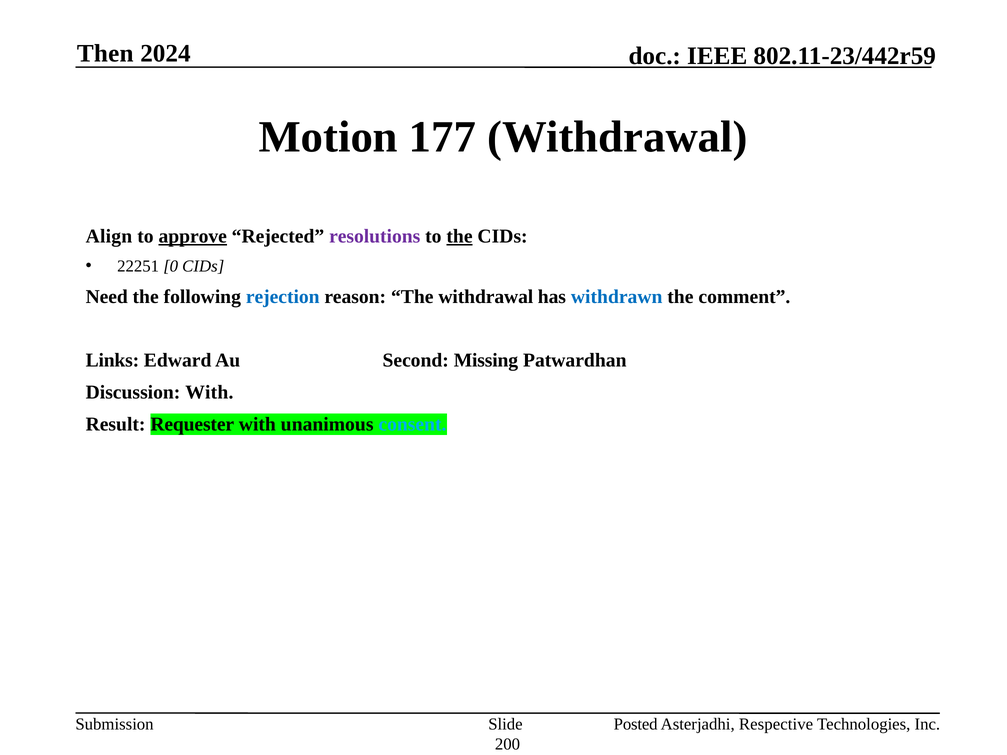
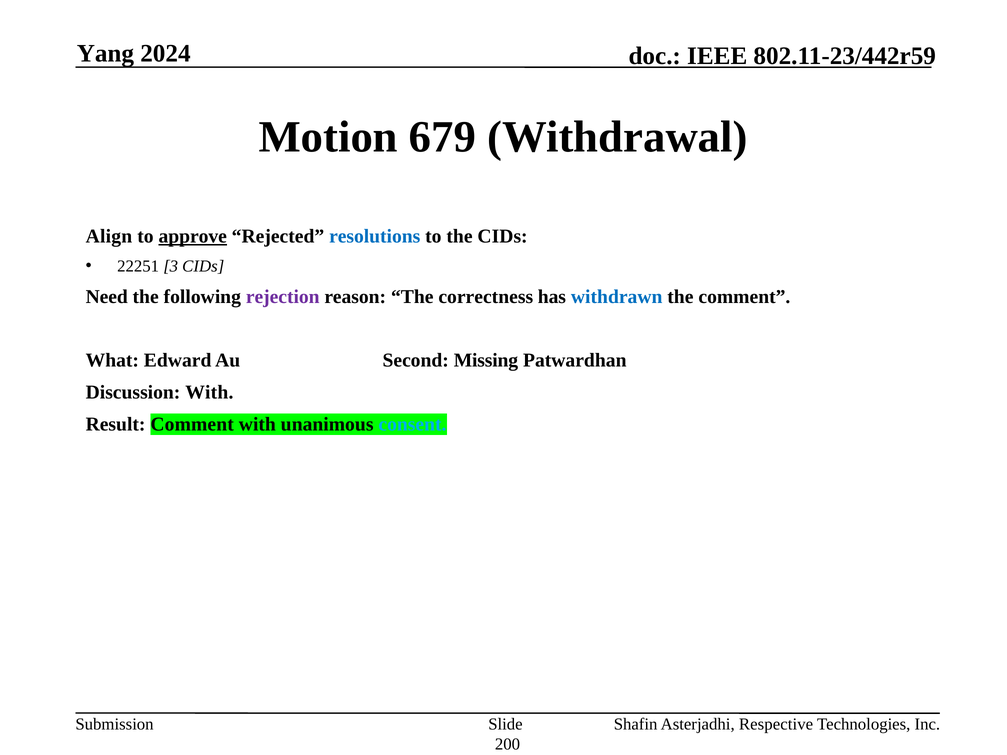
Then: Then -> Yang
177: 177 -> 679
resolutions colour: purple -> blue
the at (460, 236) underline: present -> none
0: 0 -> 3
rejection colour: blue -> purple
The withdrawal: withdrawal -> correctness
Links: Links -> What
Result Requester: Requester -> Comment
Posted: Posted -> Shafin
